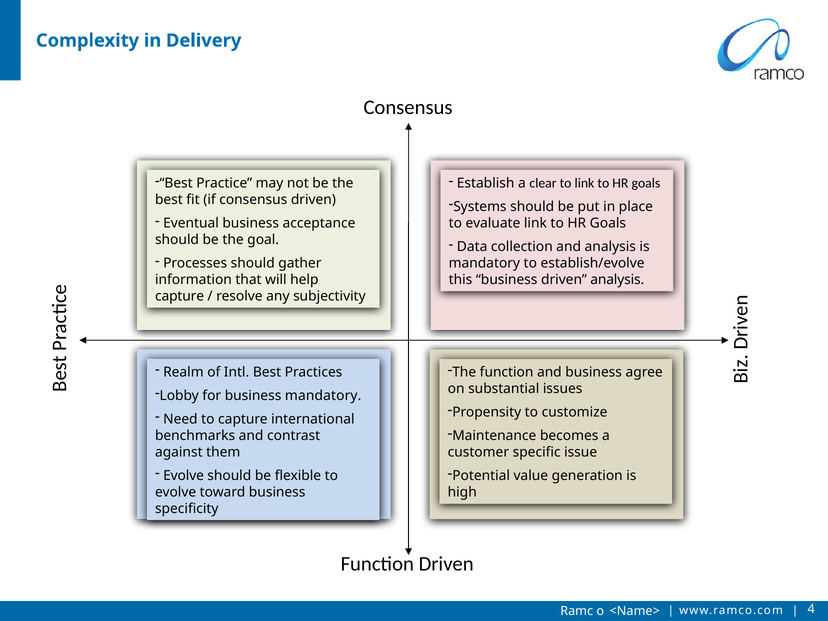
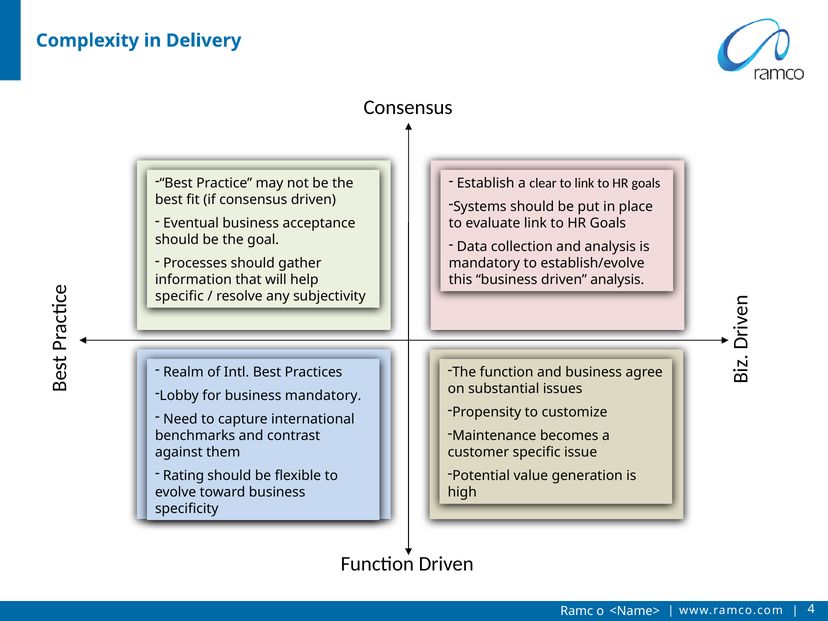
capture at (180, 296): capture -> specific
Evolve at (184, 476): Evolve -> Rating
